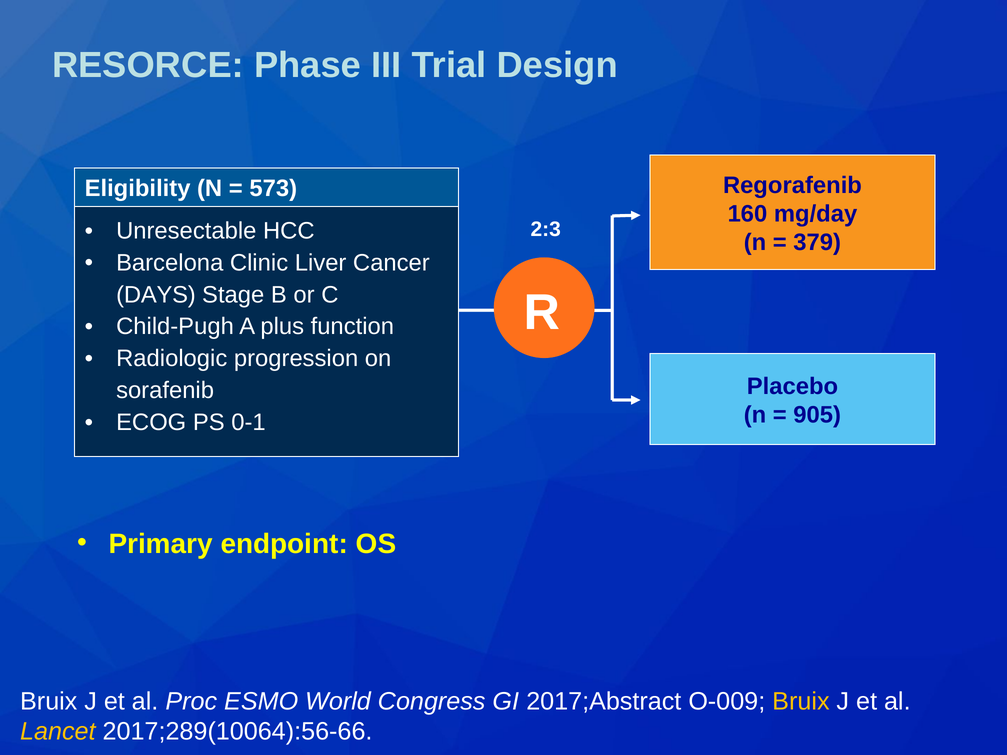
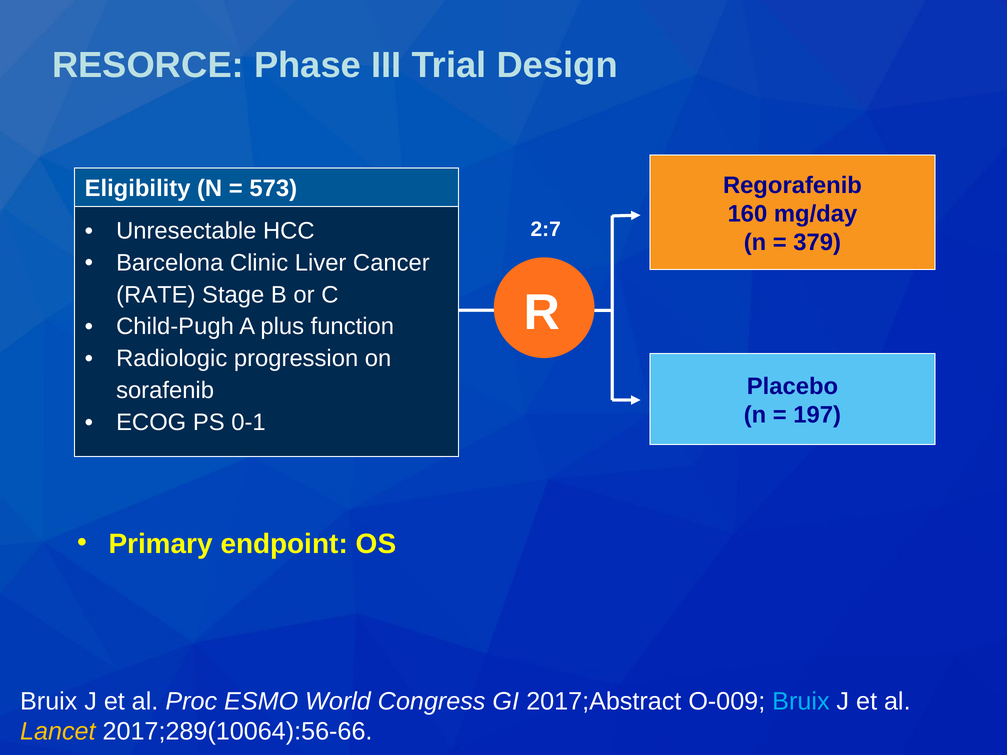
2:3: 2:3 -> 2:7
DAYS: DAYS -> RATE
905: 905 -> 197
Bruix at (801, 702) colour: yellow -> light blue
